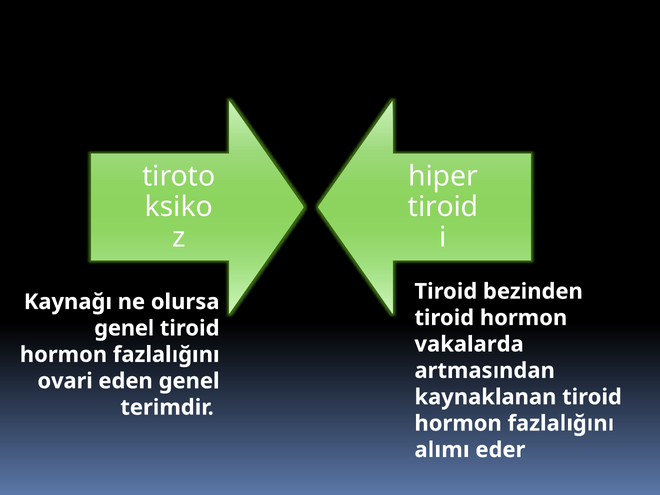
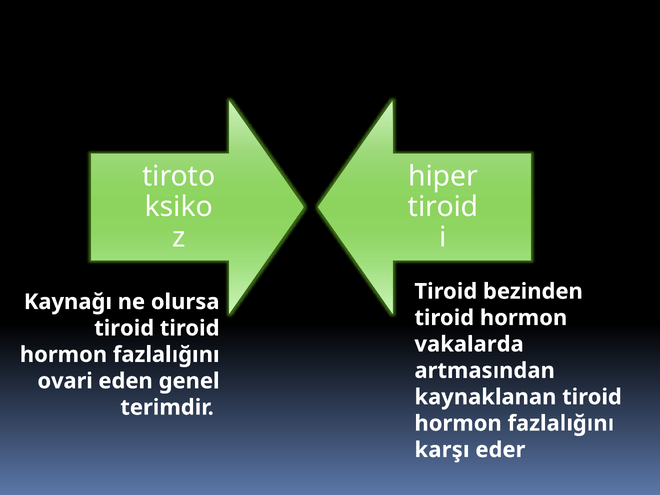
genel at (124, 328): genel -> tiroid
alımı: alımı -> karşı
